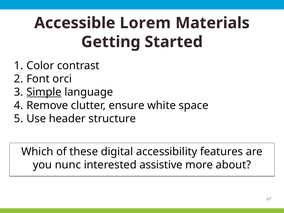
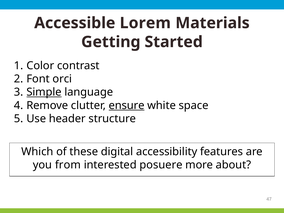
ensure underline: none -> present
nunc: nunc -> from
assistive: assistive -> posuere
